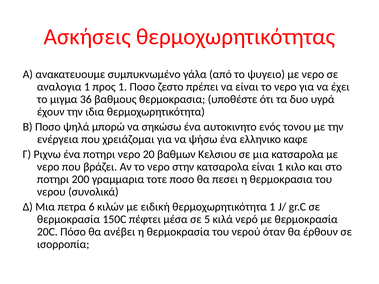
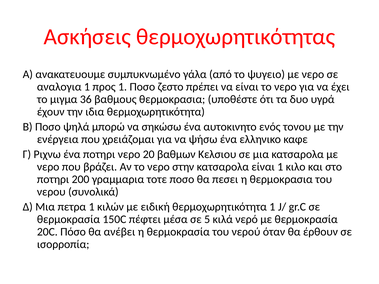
πετρα 6: 6 -> 1
